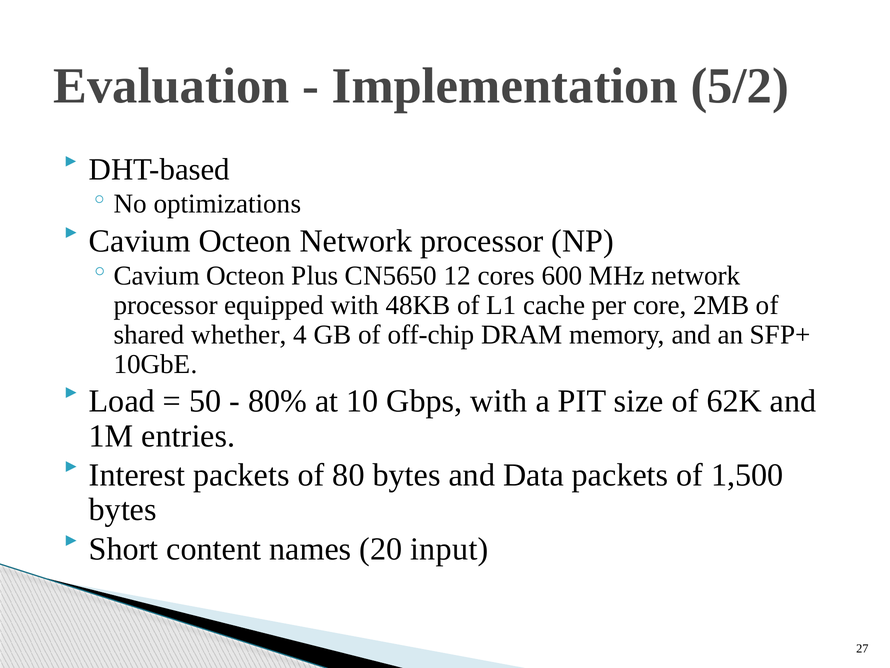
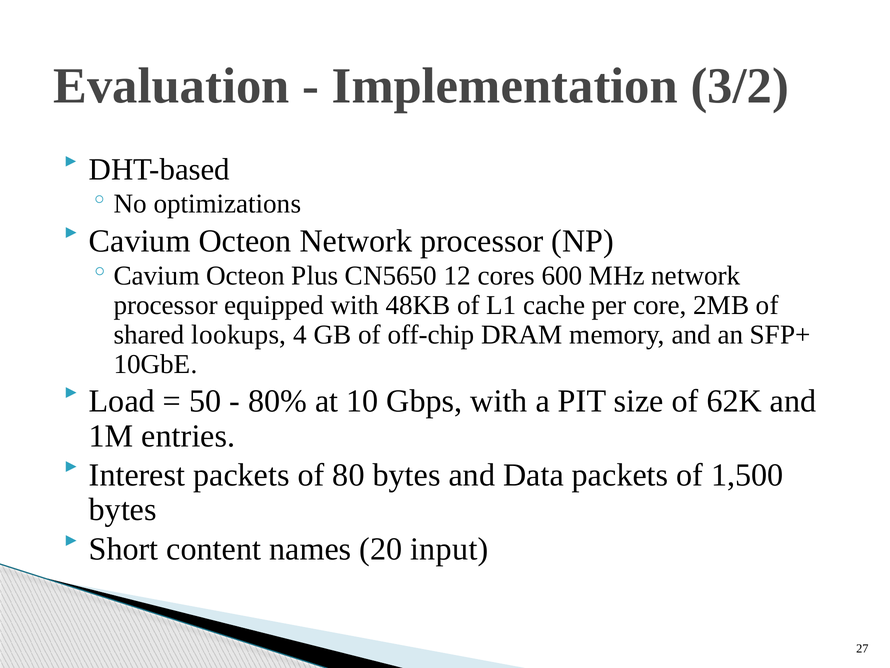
5/2: 5/2 -> 3/2
whether: whether -> lookups
